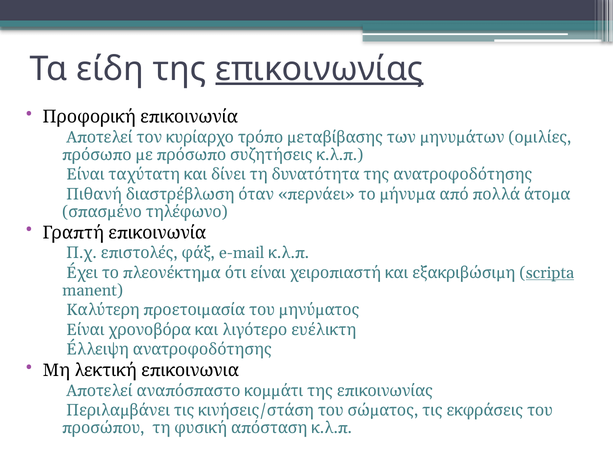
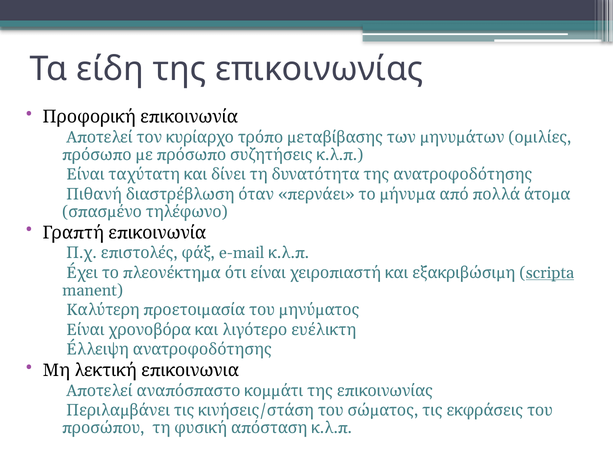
επικοινωνίας underline: present -> none
